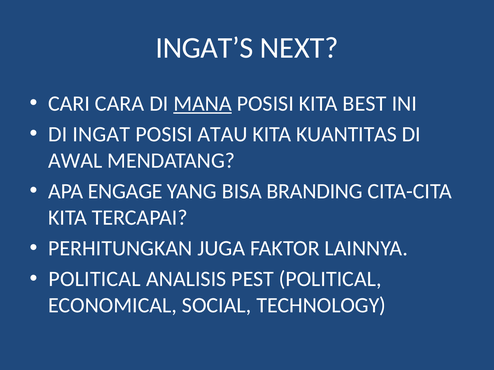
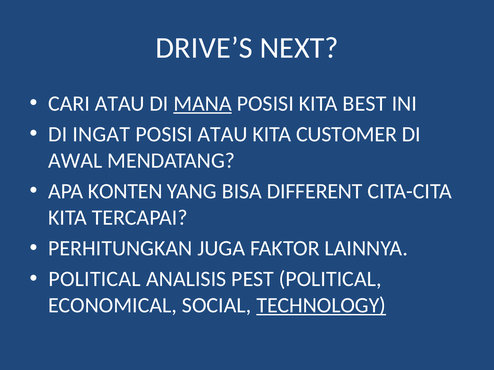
INGAT’S: INGAT’S -> DRIVE’S
CARI CARA: CARA -> ATAU
KUANTITAS: KUANTITAS -> CUSTOMER
ENGAGE: ENGAGE -> KONTEN
BRANDING: BRANDING -> DIFFERENT
TECHNOLOGY underline: none -> present
